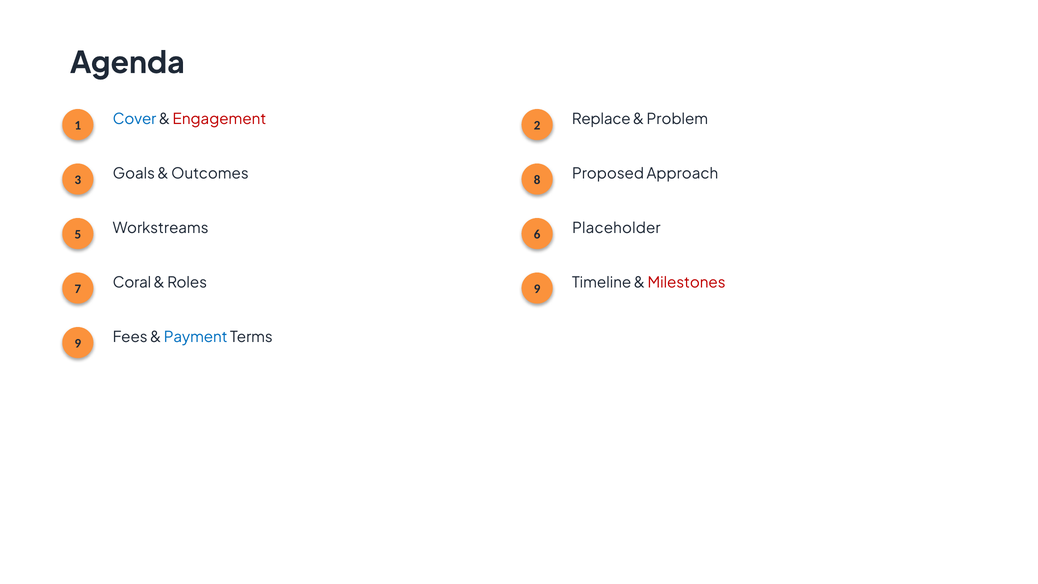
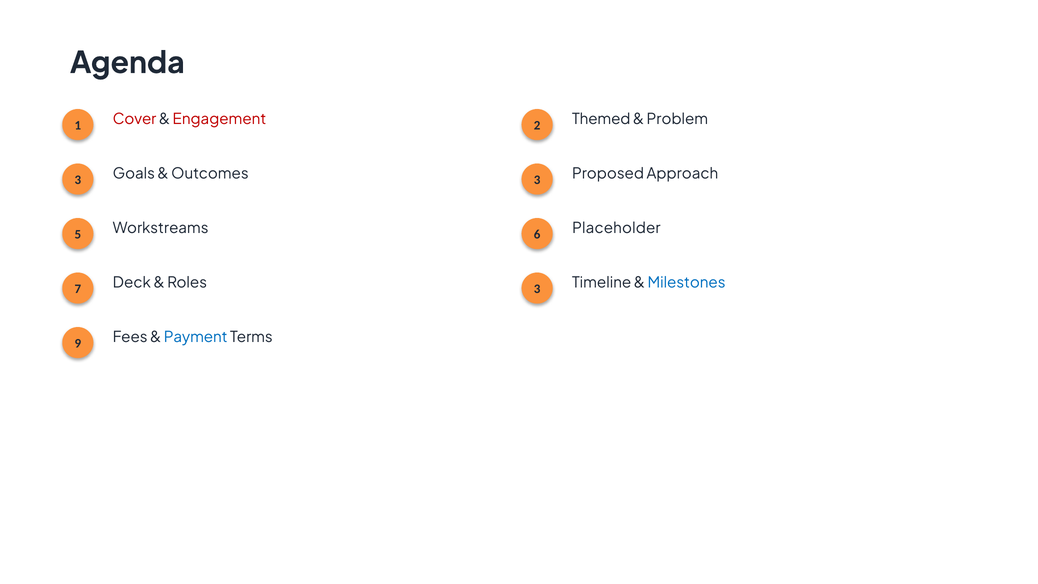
Cover colour: blue -> red
Replace: Replace -> Themed
Outcomes 8: 8 -> 3
Coral: Coral -> Deck
Roles 9: 9 -> 3
Milestones colour: red -> blue
